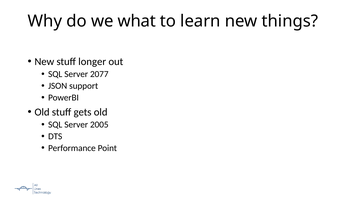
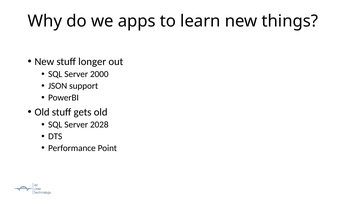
what: what -> apps
2077: 2077 -> 2000
2005: 2005 -> 2028
